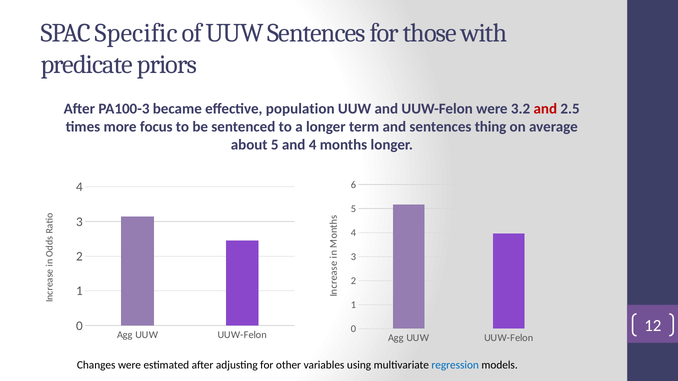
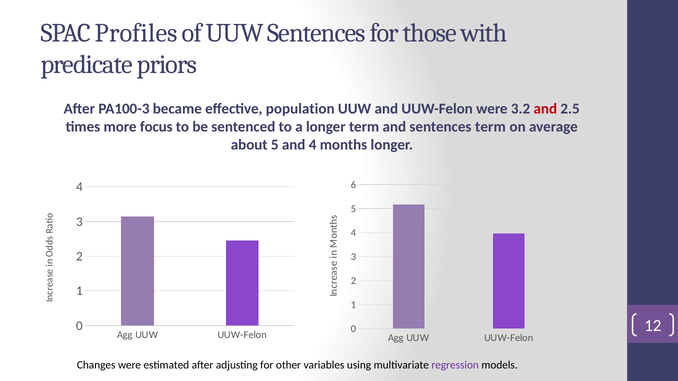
Specific: Specific -> Profiles
sentences thing: thing -> term
regression colour: blue -> purple
